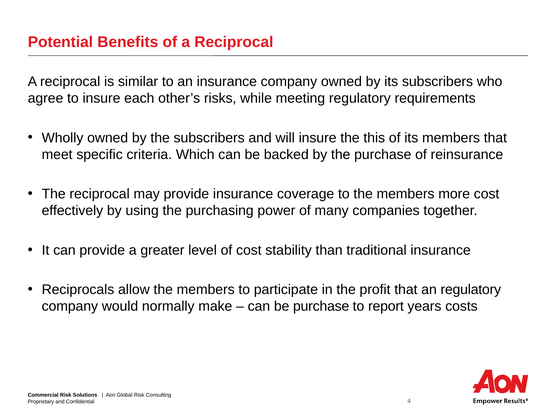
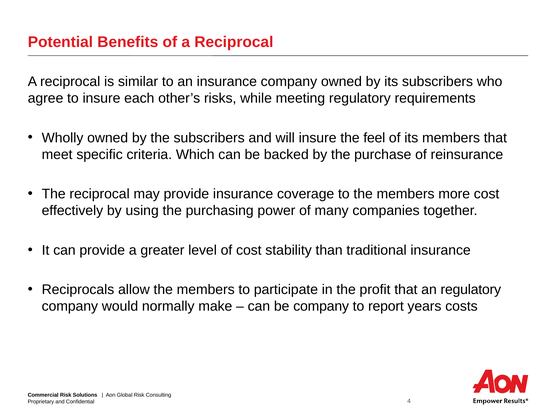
this: this -> feel
be purchase: purchase -> company
